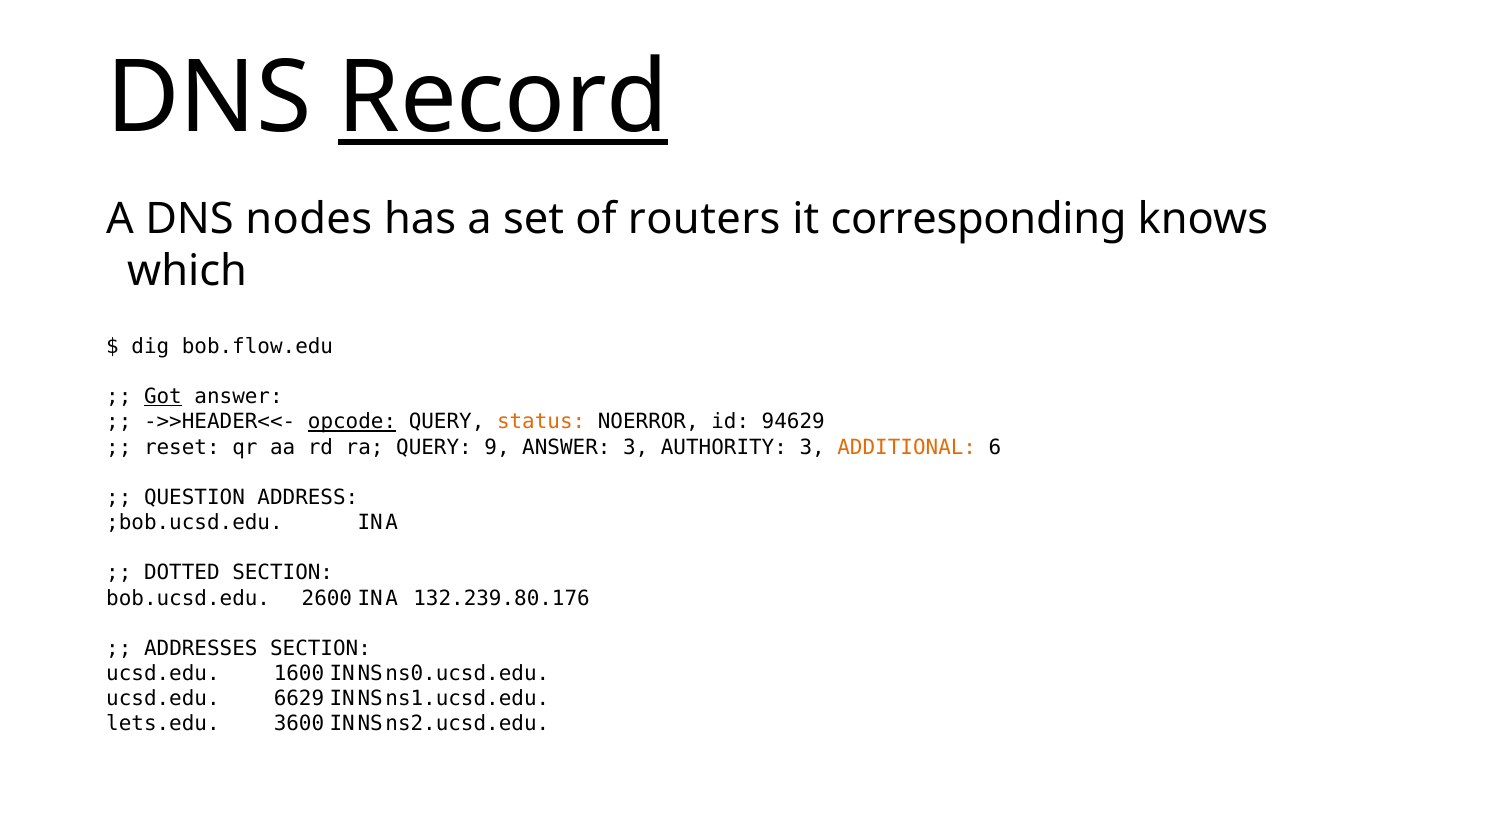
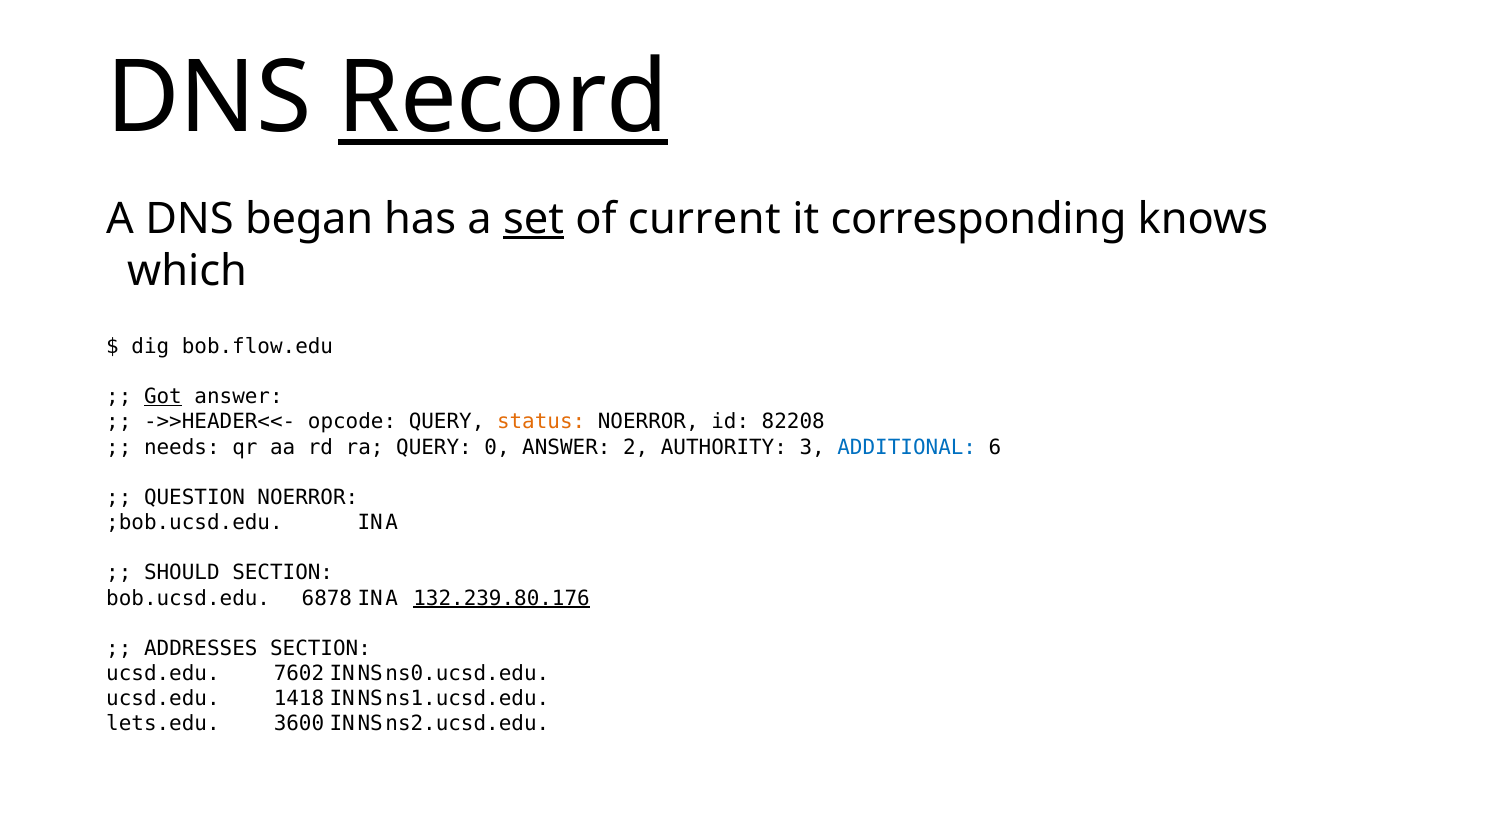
nodes: nodes -> began
set underline: none -> present
routers: routers -> current
opcode underline: present -> none
94629: 94629 -> 82208
reset: reset -> needs
9: 9 -> 0
ANSWER 3: 3 -> 2
ADDITIONAL colour: orange -> blue
QUESTION ADDRESS: ADDRESS -> NOERROR
DOTTED: DOTTED -> SHOULD
2600: 2600 -> 6878
132.239.80.176 underline: none -> present
1600: 1600 -> 7602
6629: 6629 -> 1418
